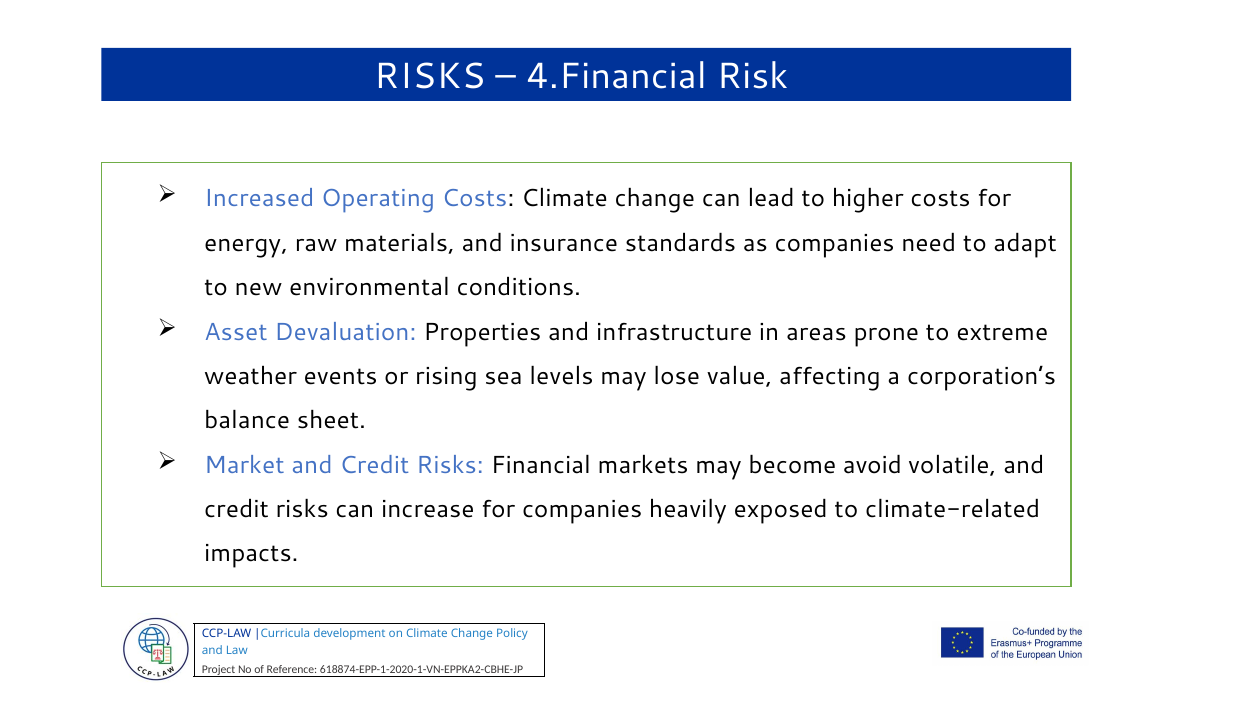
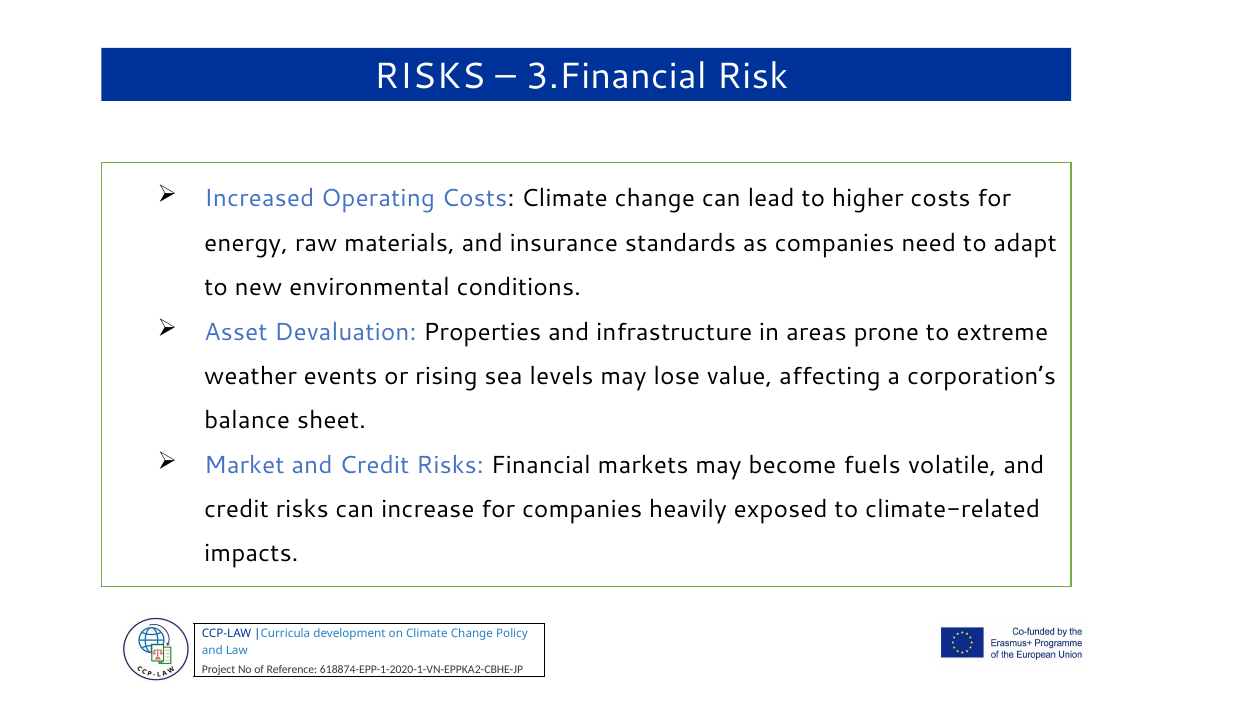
4.Financial: 4.Financial -> 3.Financial
avoid: avoid -> fuels
